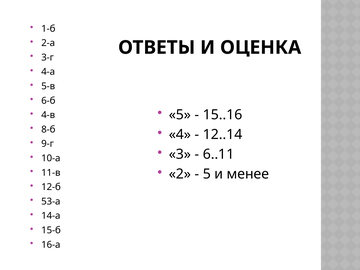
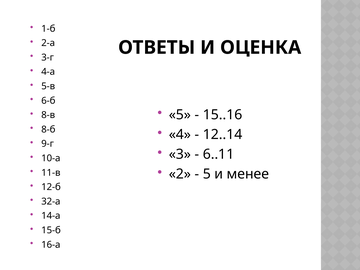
4-в: 4-в -> 8-в
53-а: 53-а -> 32-а
